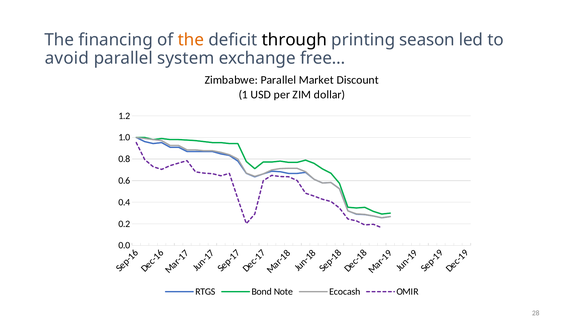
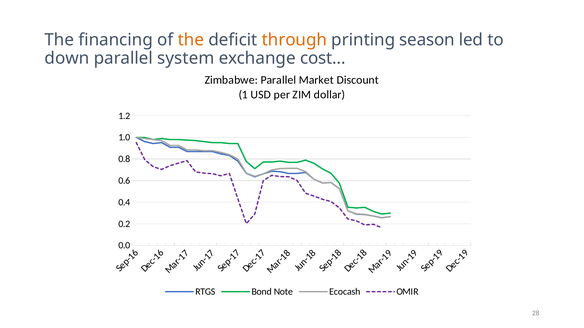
through colour: black -> orange
avoid: avoid -> down
free…: free… -> cost…
